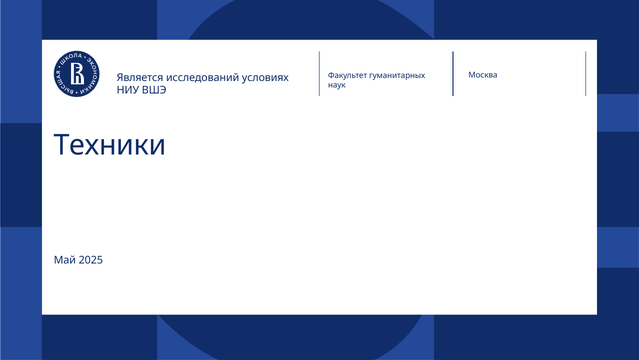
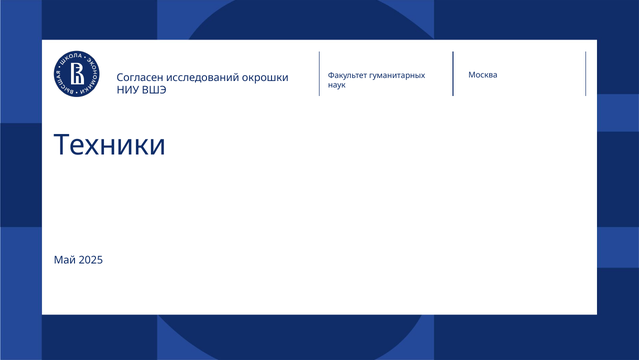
Является: Является -> Согласен
условиях: условиях -> окрошки
